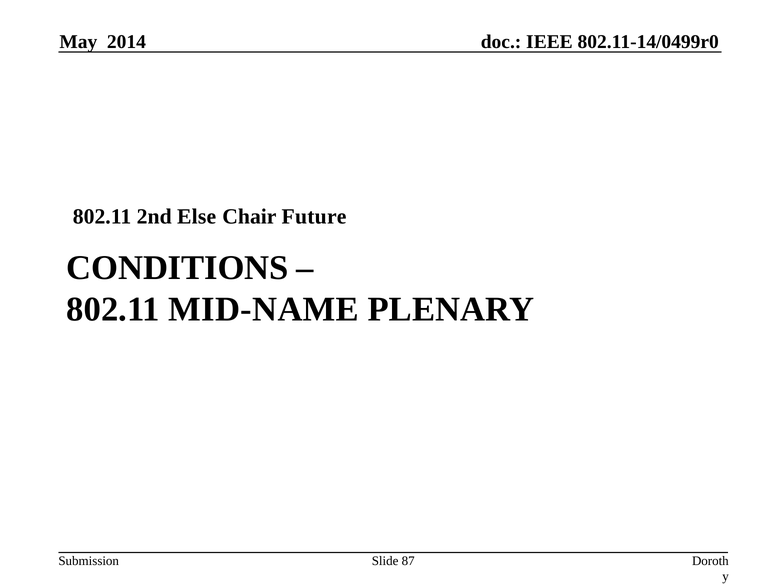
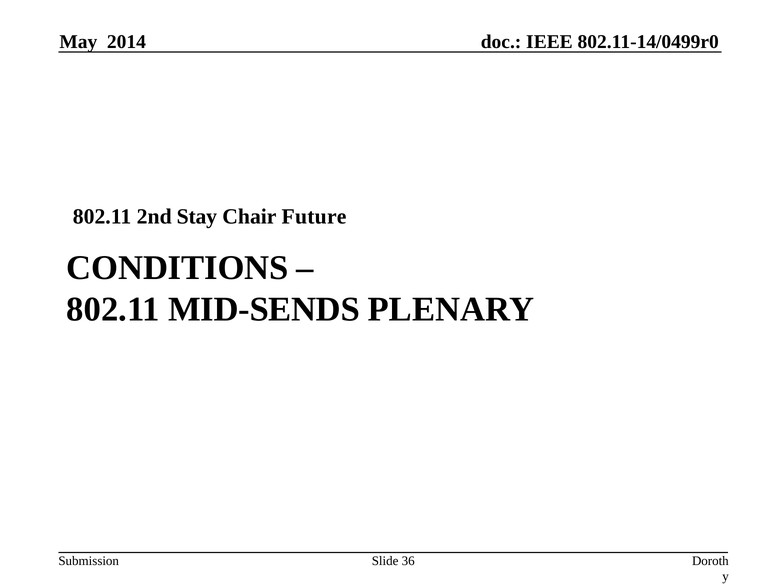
Else: Else -> Stay
MID-NAME: MID-NAME -> MID-SENDS
87: 87 -> 36
